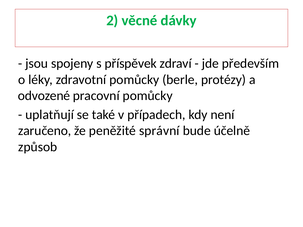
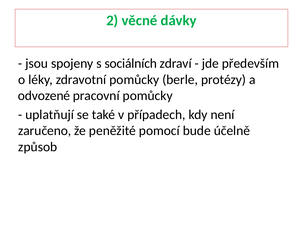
příspěvek: příspěvek -> sociálních
správní: správní -> pomocí
